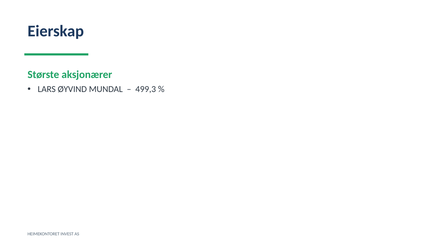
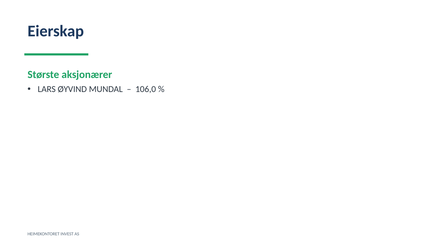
499,3: 499,3 -> 106,0
